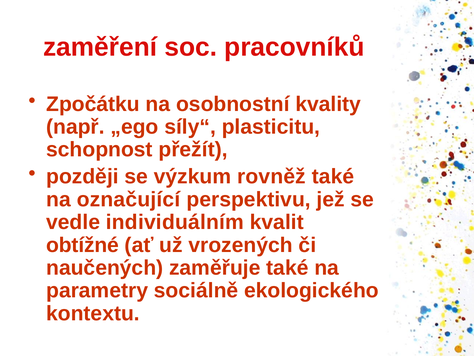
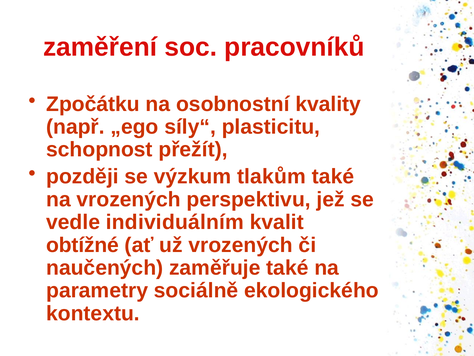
rovněž: rovněž -> tlakům
na označující: označující -> vrozených
